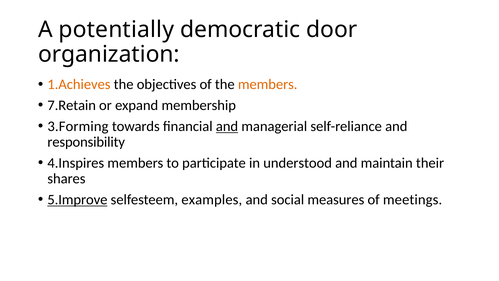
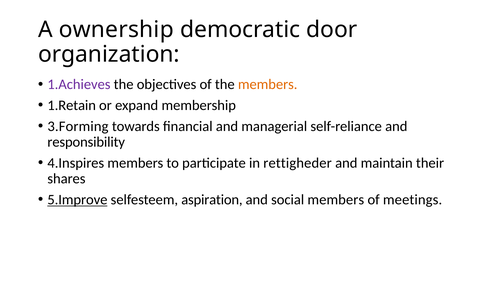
potentially: potentially -> ownership
1.Achieves colour: orange -> purple
7.Retain: 7.Retain -> 1.Retain
and at (227, 126) underline: present -> none
understood: understood -> rettigheder
examples: examples -> aspiration
social measures: measures -> members
